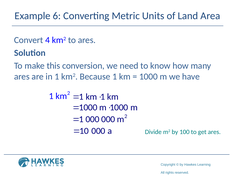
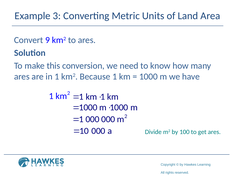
6: 6 -> 3
4: 4 -> 9
